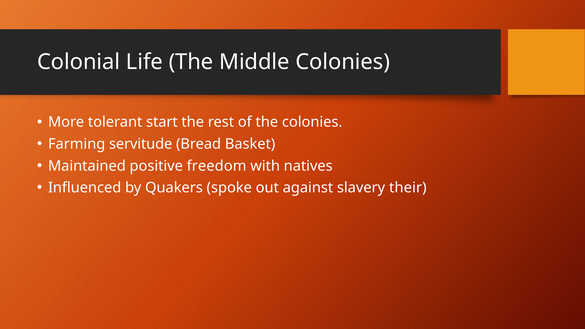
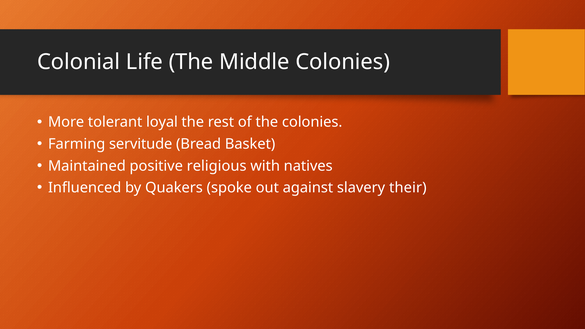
start: start -> loyal
freedom: freedom -> religious
